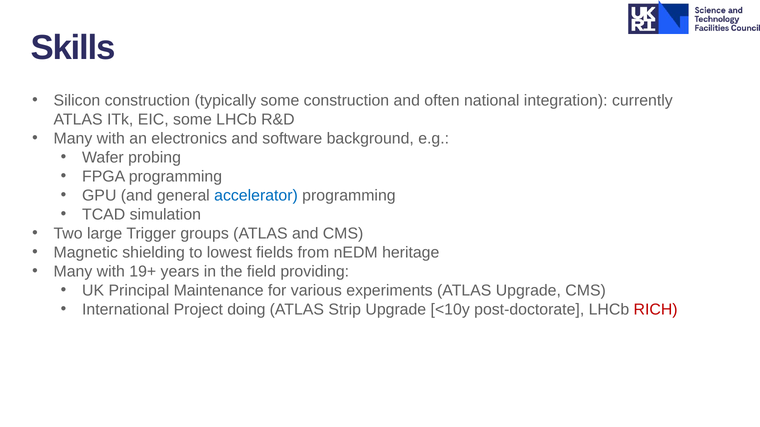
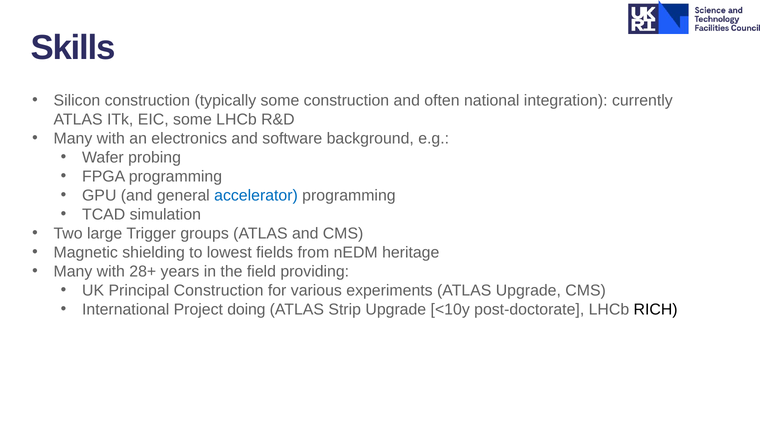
19+: 19+ -> 28+
Principal Maintenance: Maintenance -> Construction
RICH colour: red -> black
